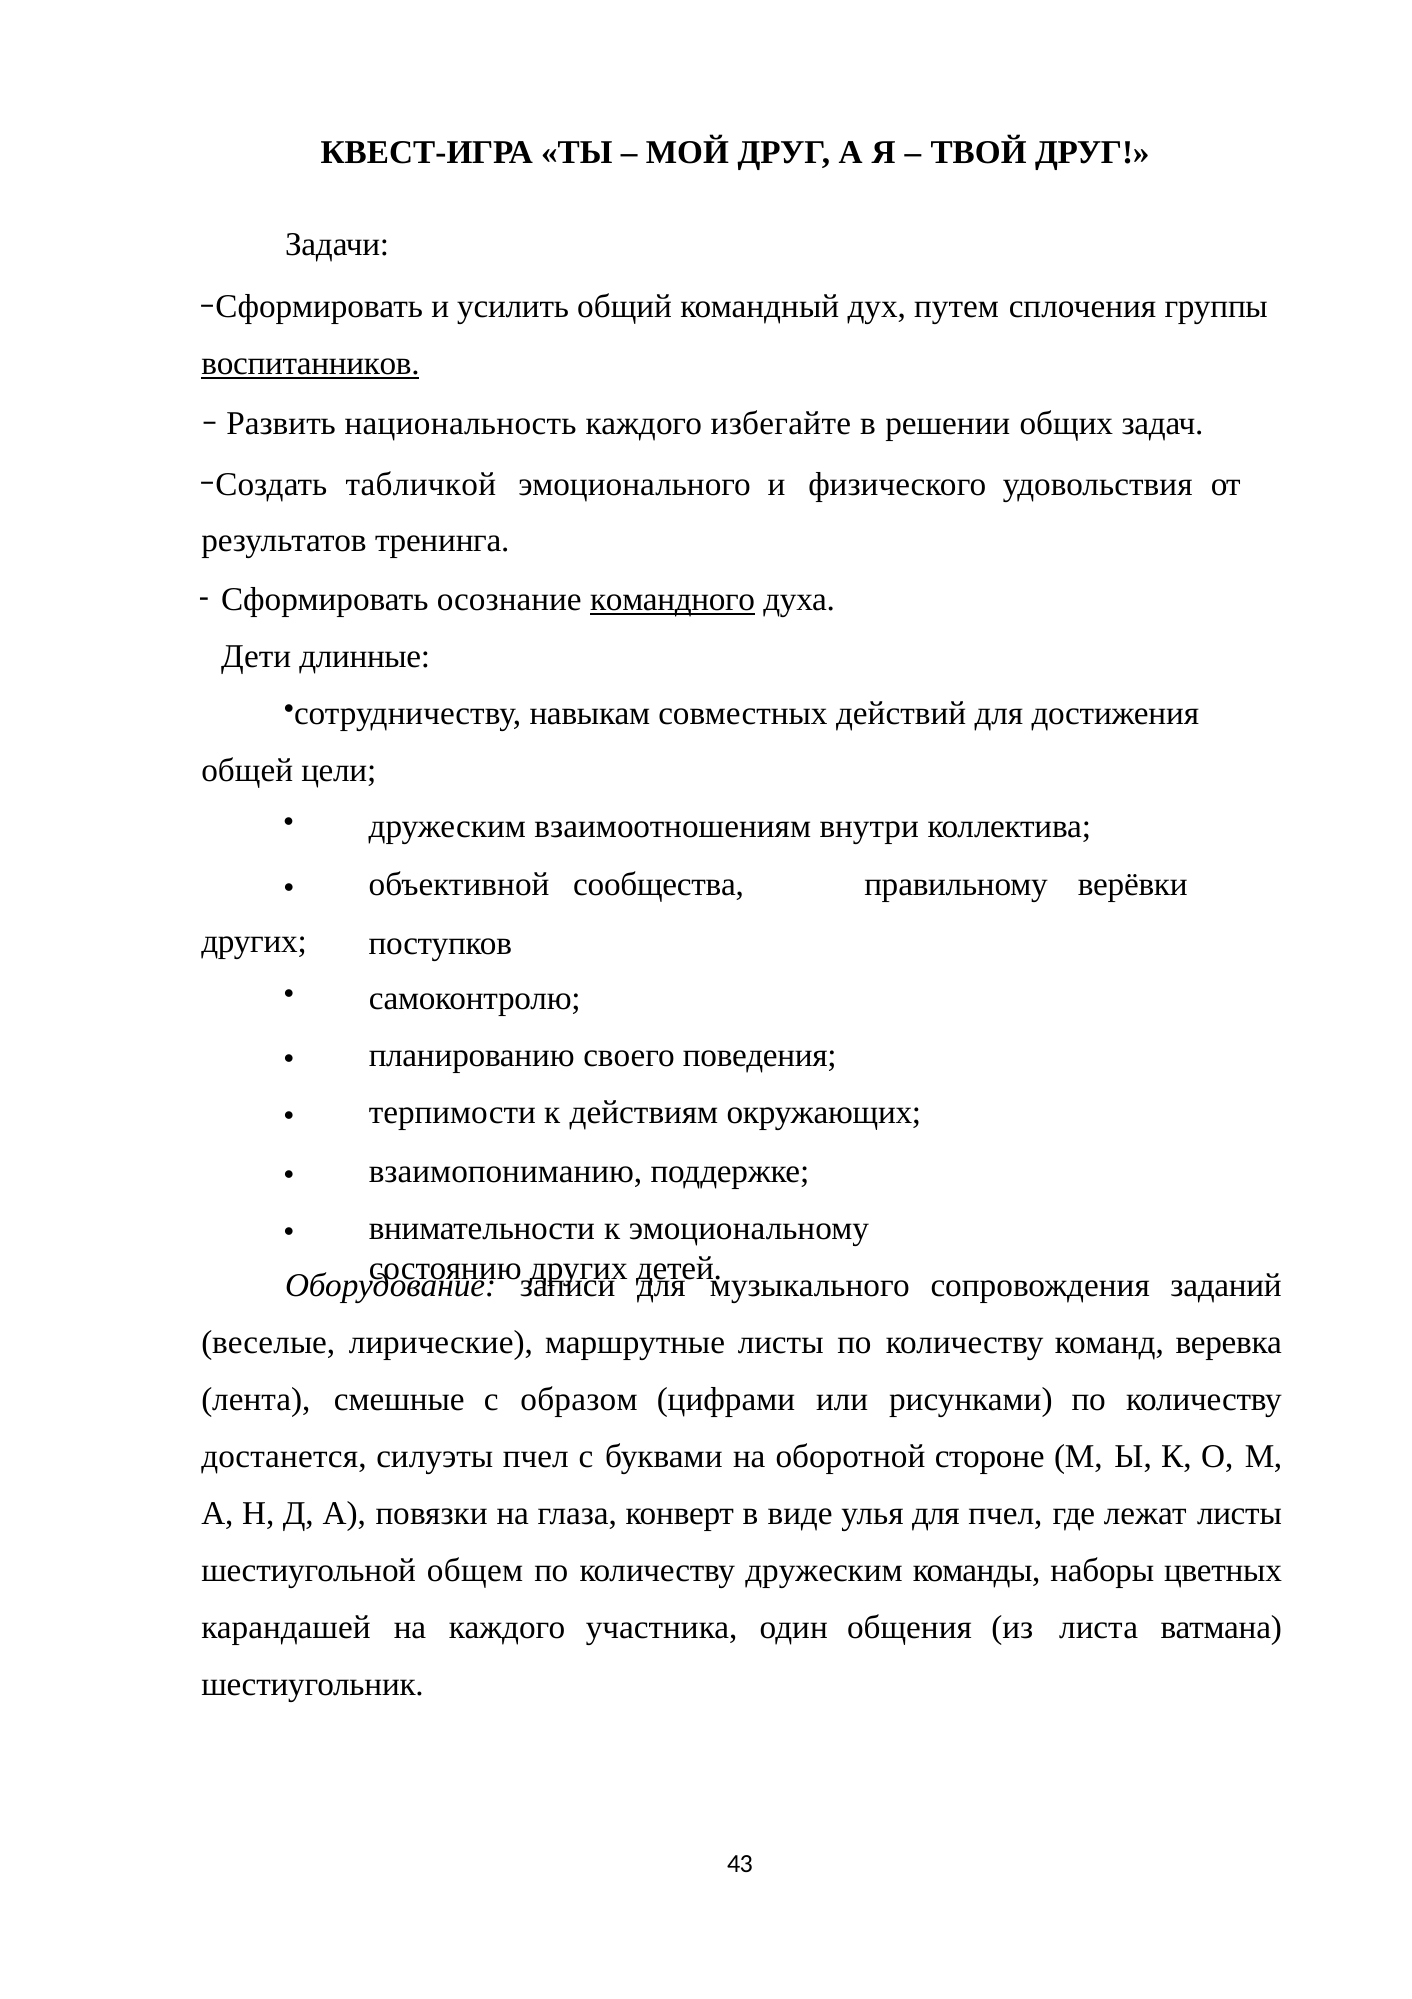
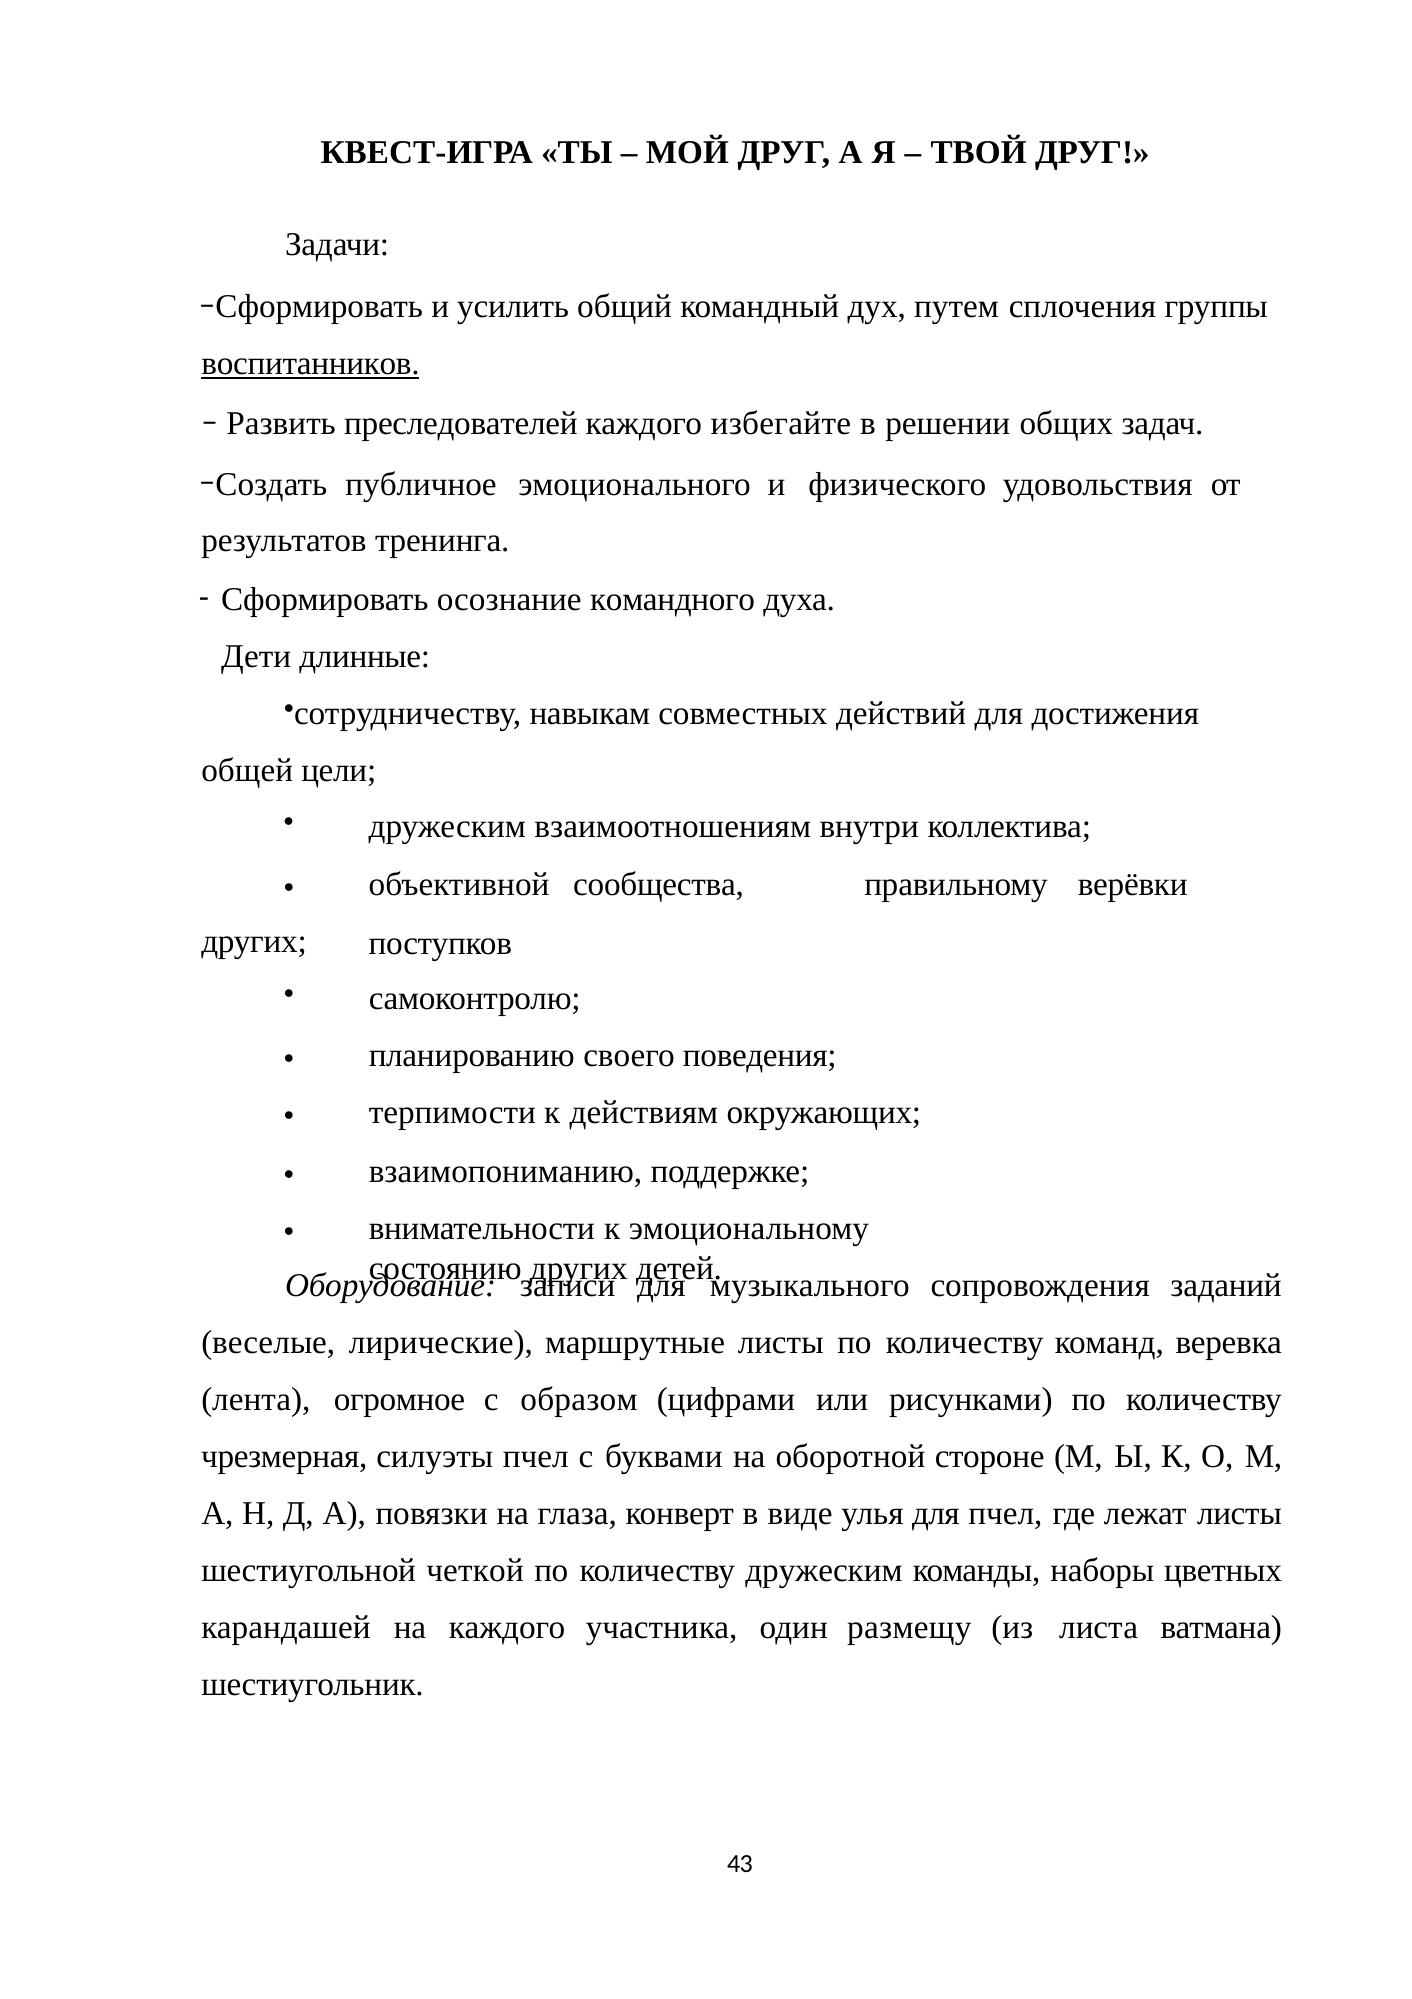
национальность: национальность -> преследователей
табличкой: табличкой -> публичное
командного underline: present -> none
смешные: смешные -> огромное
достанется: достанется -> чрезмерная
общем: общем -> четкой
общения: общения -> размещу
